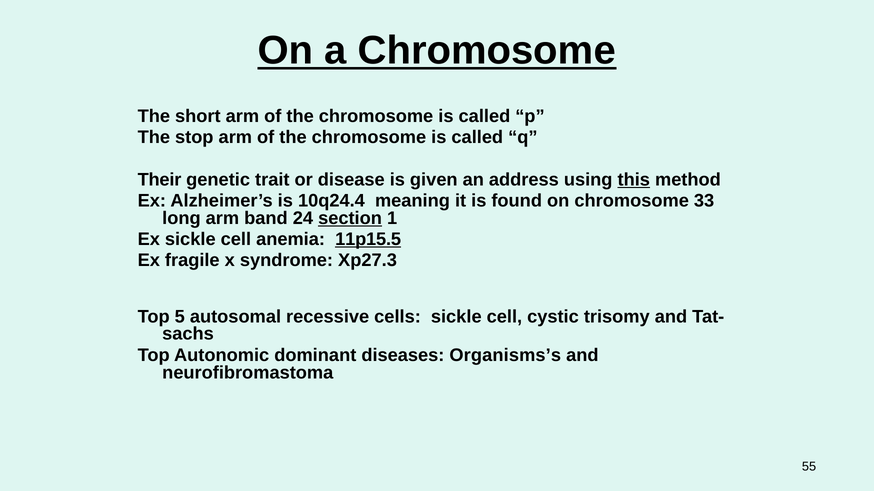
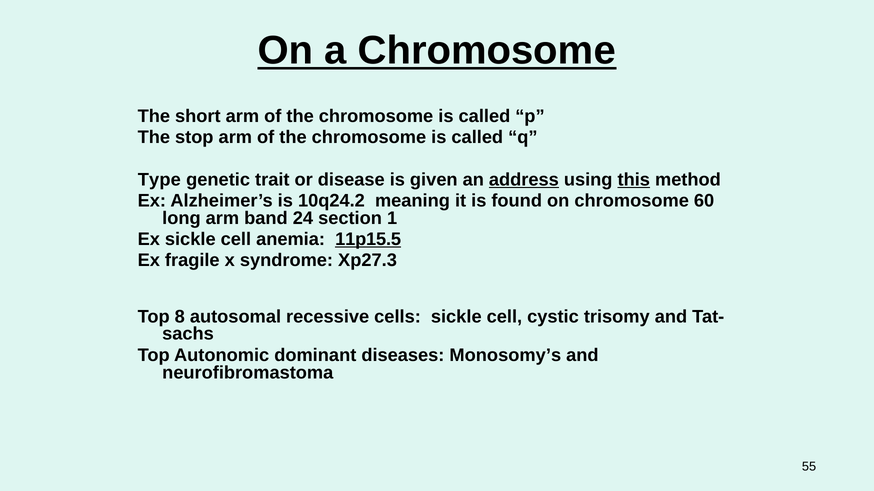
Their: Their -> Type
address underline: none -> present
10q24.4: 10q24.4 -> 10q24.2
33: 33 -> 60
section underline: present -> none
5: 5 -> 8
Organisms’s: Organisms’s -> Monosomy’s
